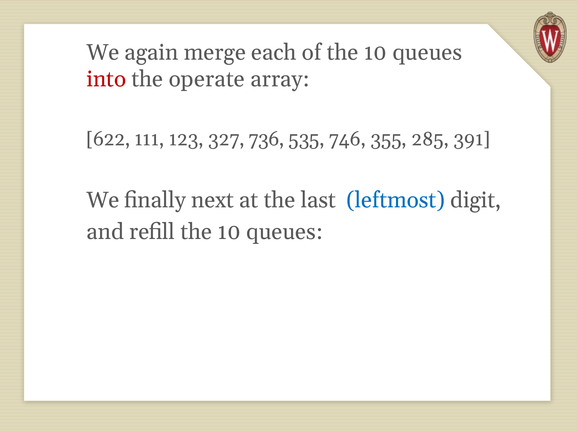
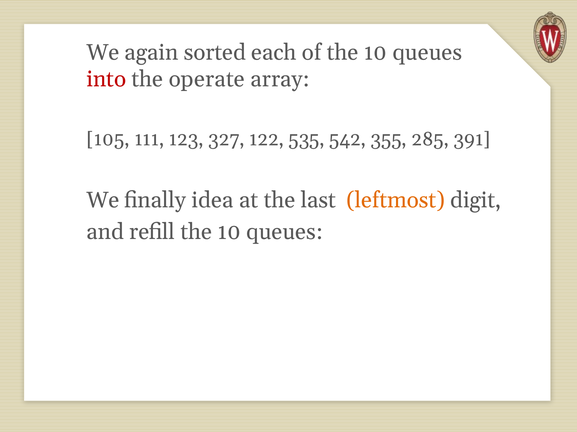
merge: merge -> sorted
622: 622 -> 105
736: 736 -> 122
746: 746 -> 542
next: next -> idea
leftmost colour: blue -> orange
